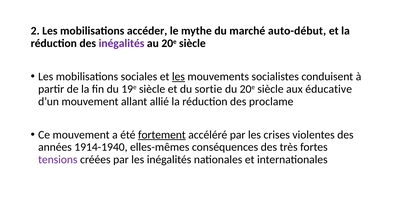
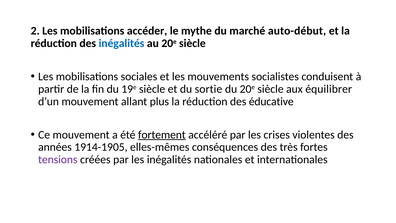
inégalités at (122, 43) colour: purple -> blue
les at (178, 76) underline: present -> none
éducative: éducative -> équilibrer
allié: allié -> plus
proclame: proclame -> éducative
1914-1940: 1914-1940 -> 1914-1905
